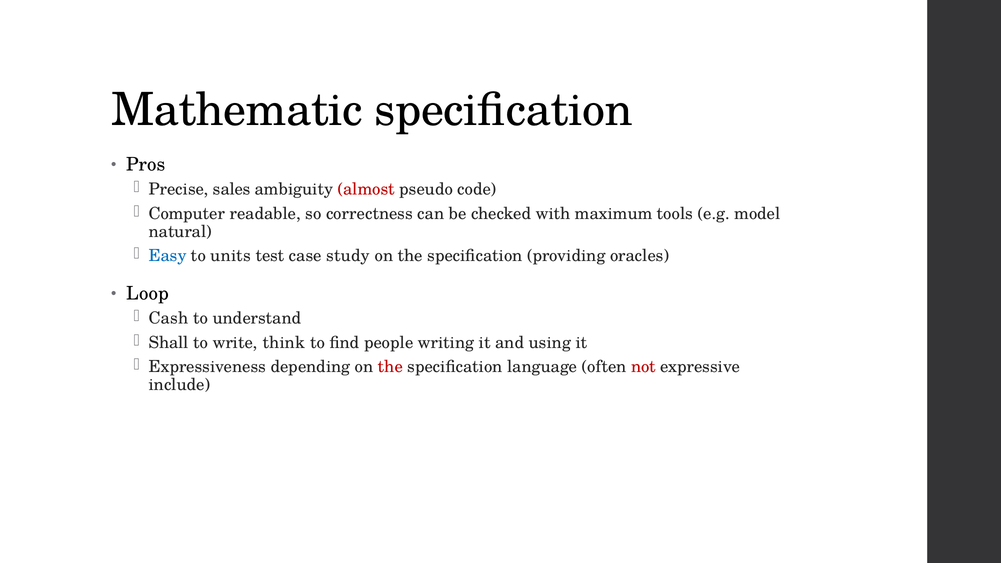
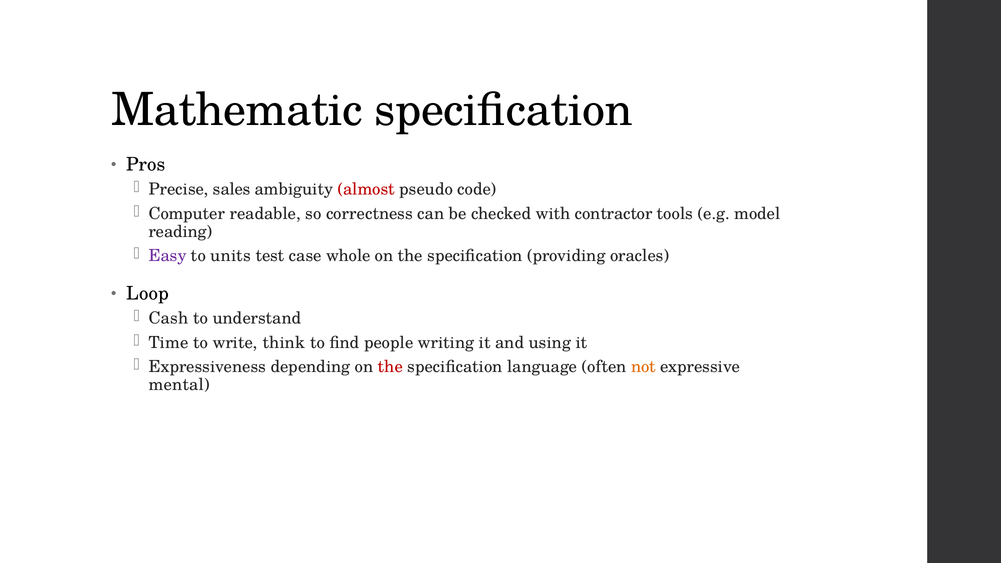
maximum: maximum -> contractor
natural: natural -> reading
Easy colour: blue -> purple
study: study -> whole
Shall: Shall -> Time
not colour: red -> orange
include: include -> mental
